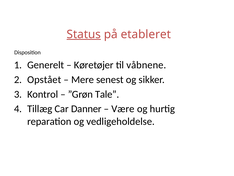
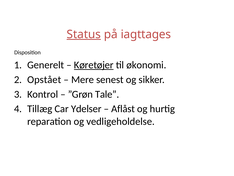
etableret: etableret -> iagttages
Køretøjer underline: none -> present
våbnene: våbnene -> økonomi
Danner: Danner -> Ydelser
Være: Være -> Aflåst
